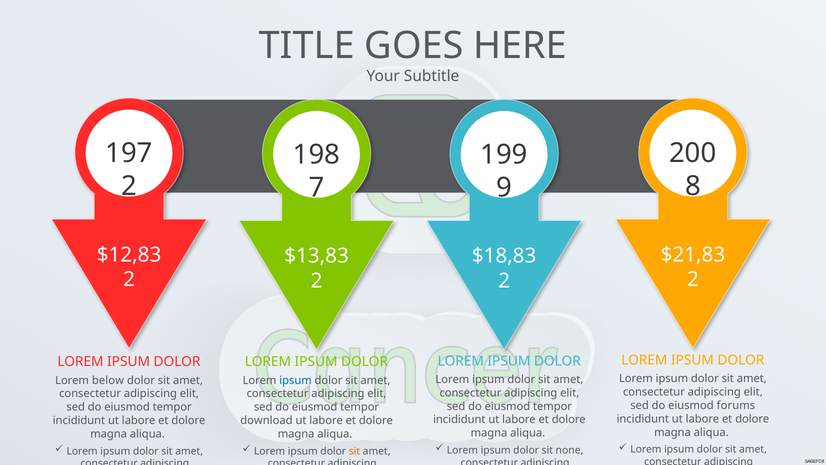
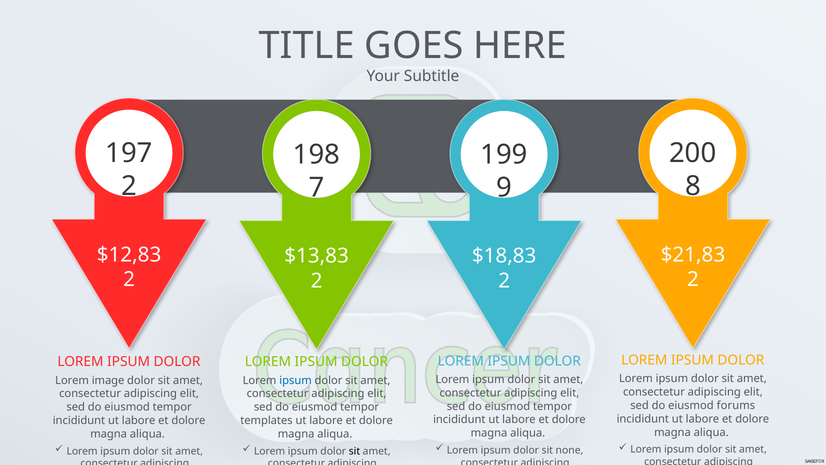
below: below -> image
download: download -> templates
sit at (354, 451) colour: orange -> black
